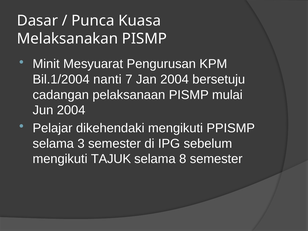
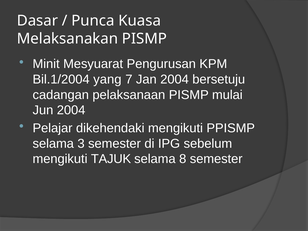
nanti: nanti -> yang
